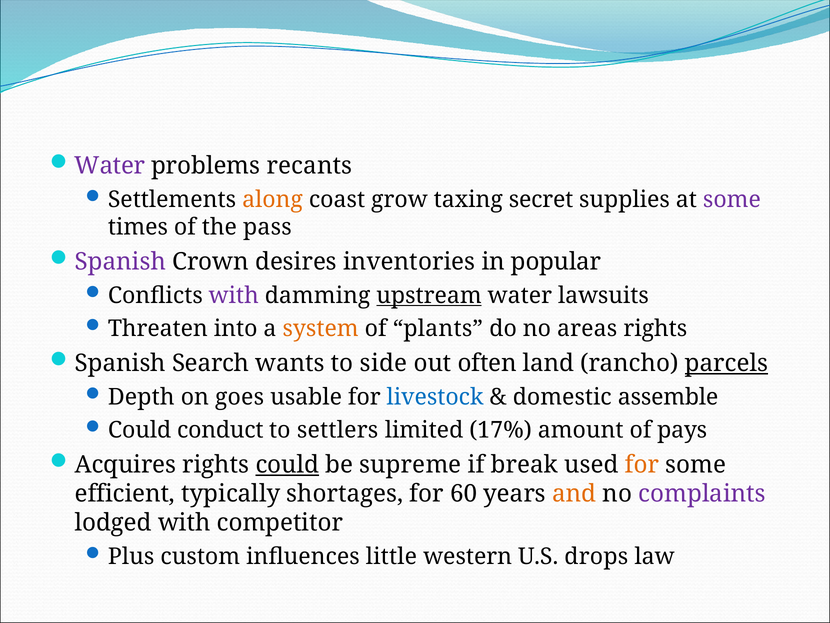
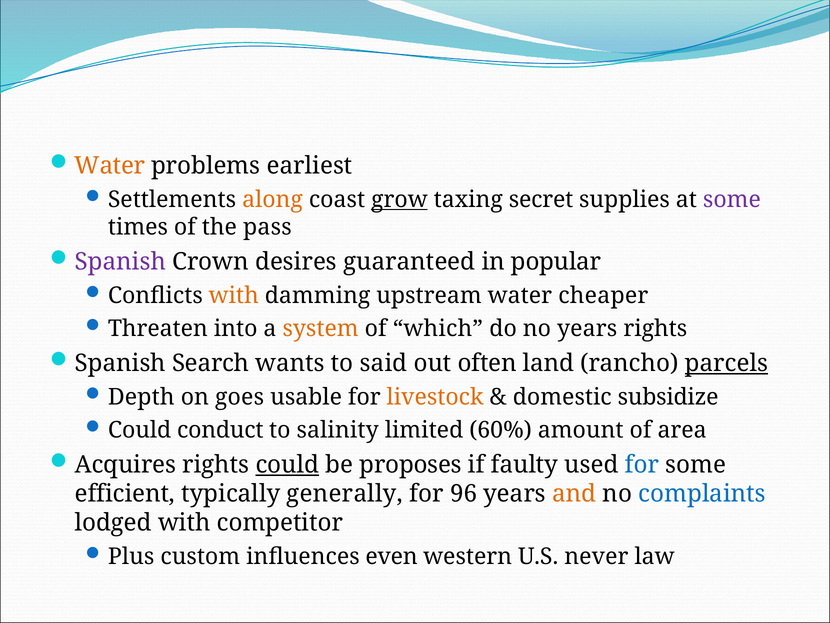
Water at (110, 166) colour: purple -> orange
recants: recants -> earliest
grow underline: none -> present
inventories: inventories -> guaranteed
with at (234, 295) colour: purple -> orange
upstream underline: present -> none
lawsuits: lawsuits -> cheaper
plants: plants -> which
no areas: areas -> years
side: side -> said
livestock colour: blue -> orange
assemble: assemble -> subsidize
settlers: settlers -> salinity
17%: 17% -> 60%
pays: pays -> area
supreme: supreme -> proposes
break: break -> faulty
for at (642, 464) colour: orange -> blue
shortages: shortages -> generally
60: 60 -> 96
complaints colour: purple -> blue
little: little -> even
drops: drops -> never
